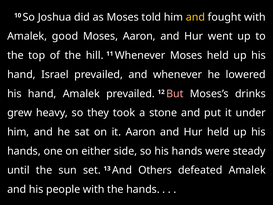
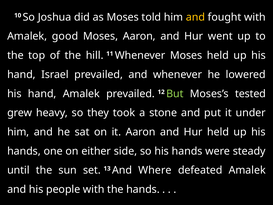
But colour: pink -> light green
drinks: drinks -> tested
Others: Others -> Where
